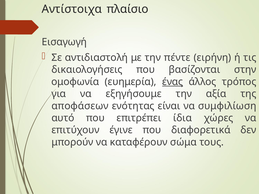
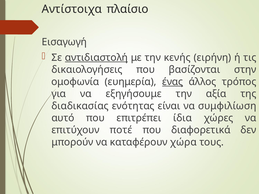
αντιδιαστολή underline: none -> present
πέντε: πέντε -> κενής
αποφάσεων: αποφάσεων -> διαδικασίας
έγινε: έγινε -> ποτέ
σώμα: σώμα -> χώρα
